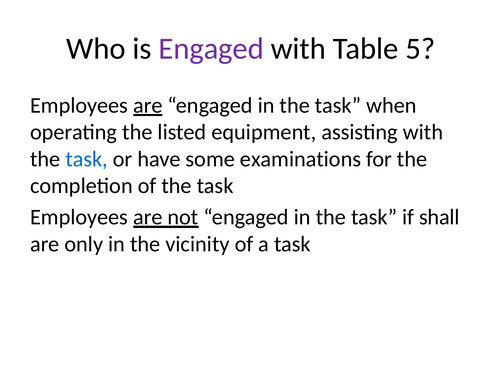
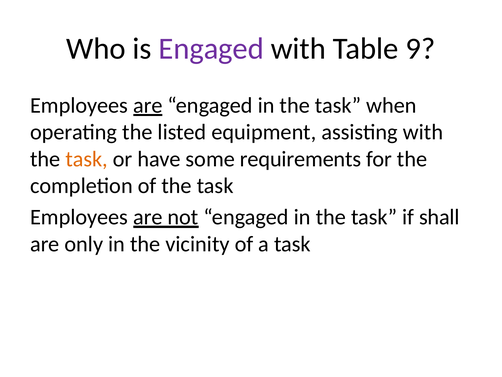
5: 5 -> 9
task at (87, 159) colour: blue -> orange
examinations: examinations -> requirements
